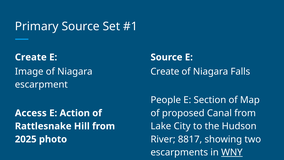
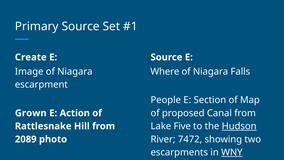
Create at (165, 71): Create -> Where
Access: Access -> Grown
City: City -> Five
Hudson underline: none -> present
8817: 8817 -> 7472
2025: 2025 -> 2089
